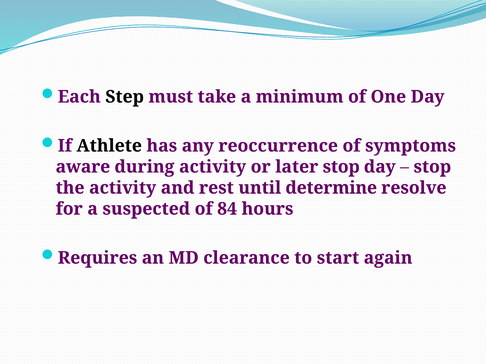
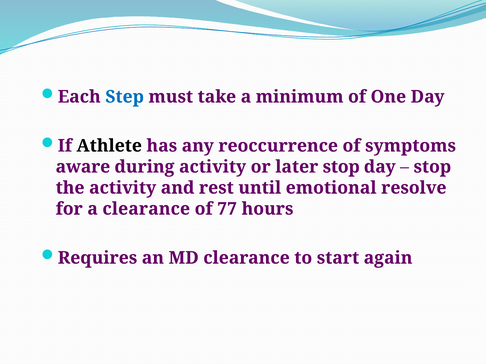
Step colour: black -> blue
determine: determine -> emotional
a suspected: suspected -> clearance
84: 84 -> 77
